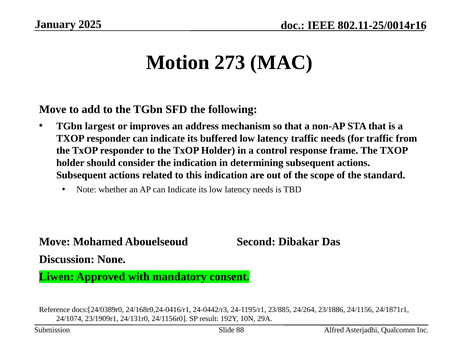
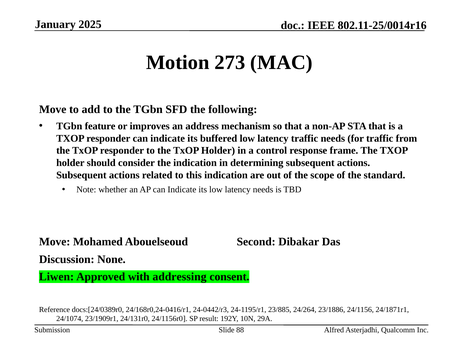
largest: largest -> feature
mandatory: mandatory -> addressing
